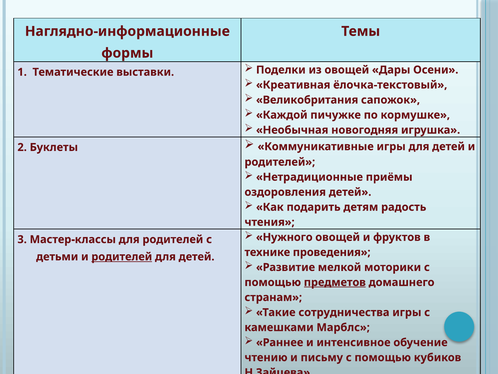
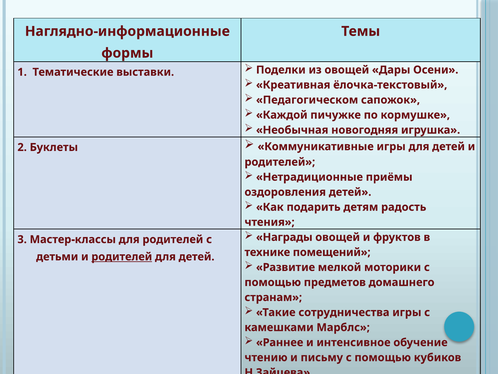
Великобритания: Великобритания -> Педагогическом
Нужного: Нужного -> Награды
проведения: проведения -> помещений
предметов underline: present -> none
